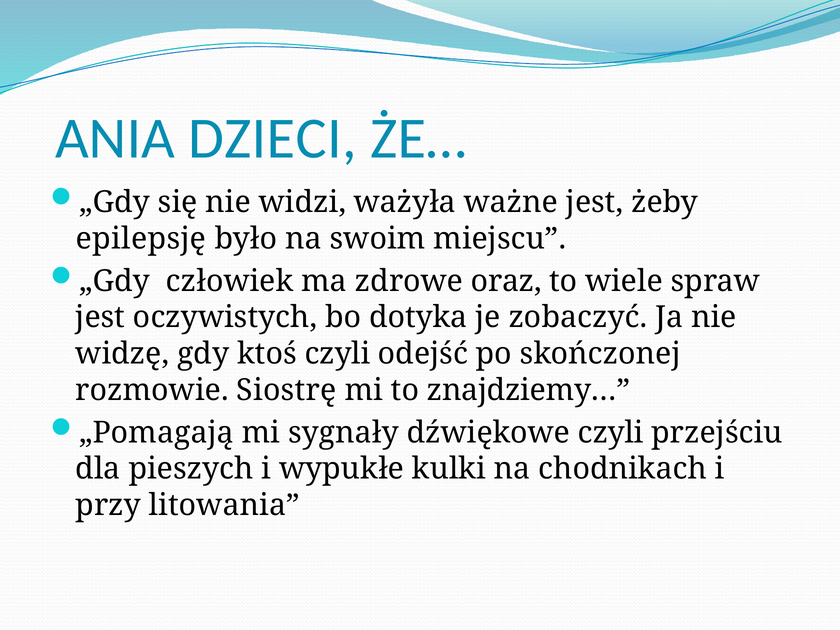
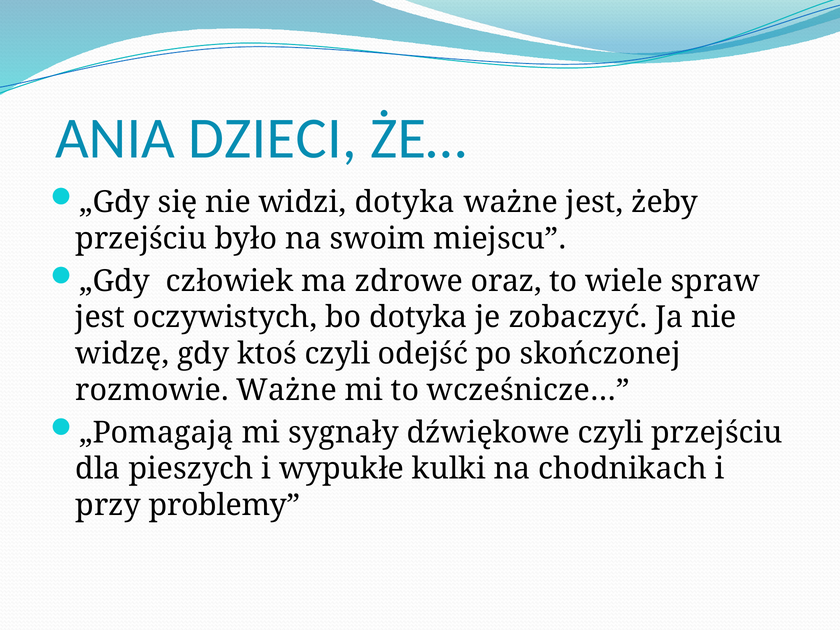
widzi ważyła: ważyła -> dotyka
epilepsję at (141, 239): epilepsję -> przejściu
rozmowie Siostrę: Siostrę -> Ważne
znajdziemy…: znajdziemy… -> wcześnicze…
litowania: litowania -> problemy
